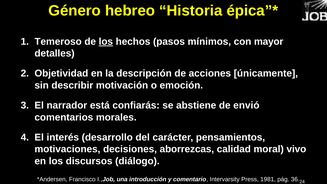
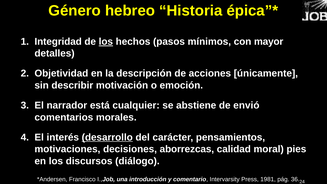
Temeroso: Temeroso -> Integridad
confiarás: confiarás -> cualquier
desarrollo underline: none -> present
vivo: vivo -> pies
